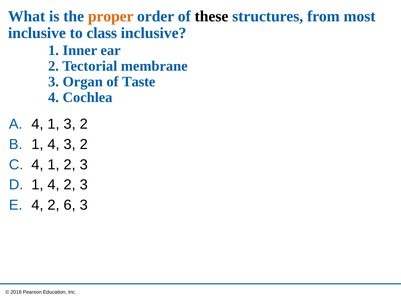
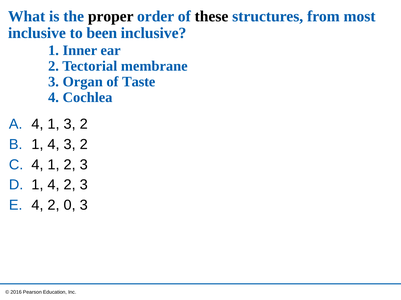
proper colour: orange -> black
class: class -> been
6: 6 -> 0
